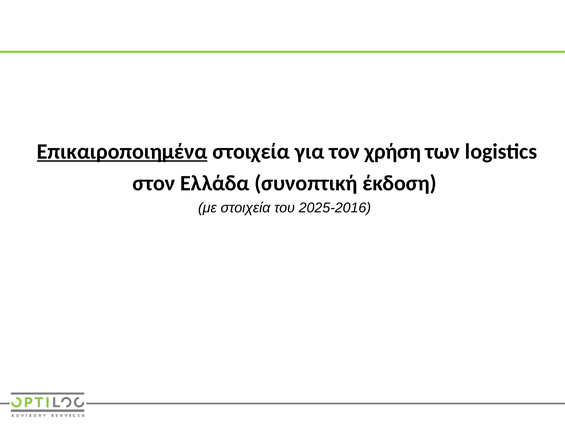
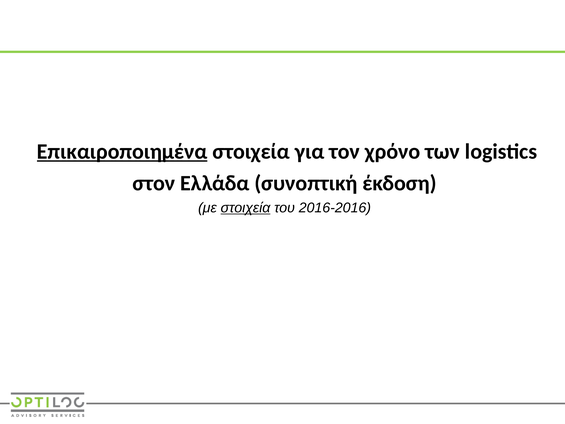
χρήση: χρήση -> χρόνο
στοιχεία at (245, 208) underline: none -> present
2025-2016: 2025-2016 -> 2016-2016
